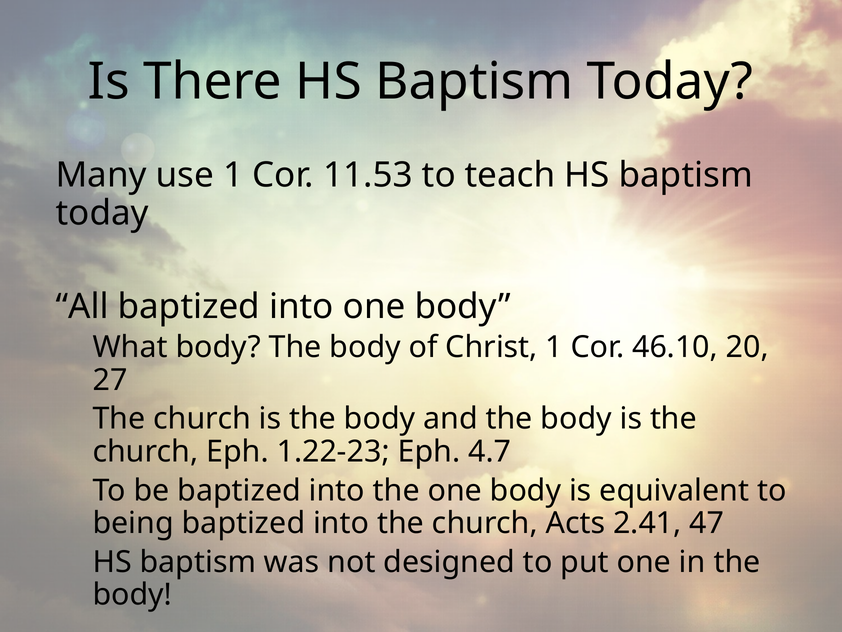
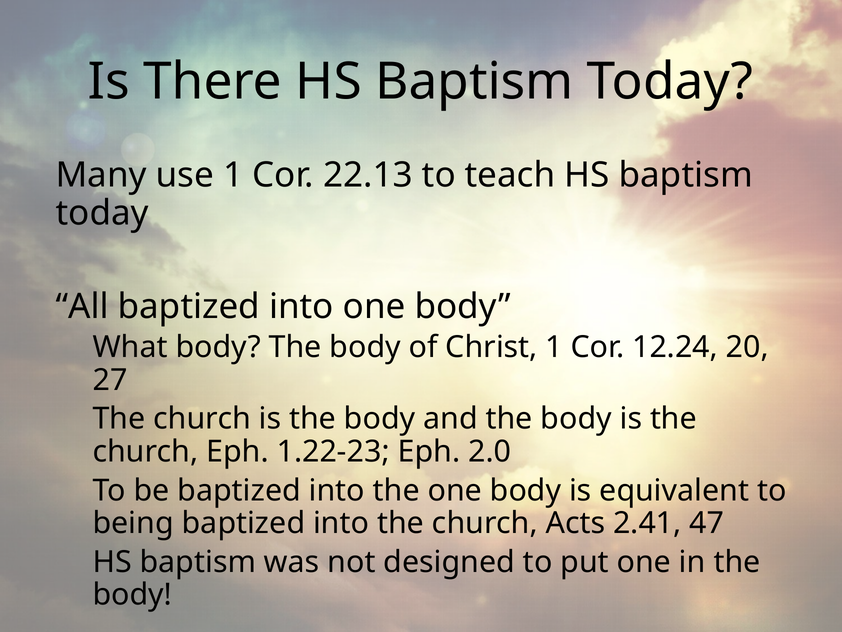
11.53: 11.53 -> 22.13
46.10: 46.10 -> 12.24
4.7: 4.7 -> 2.0
